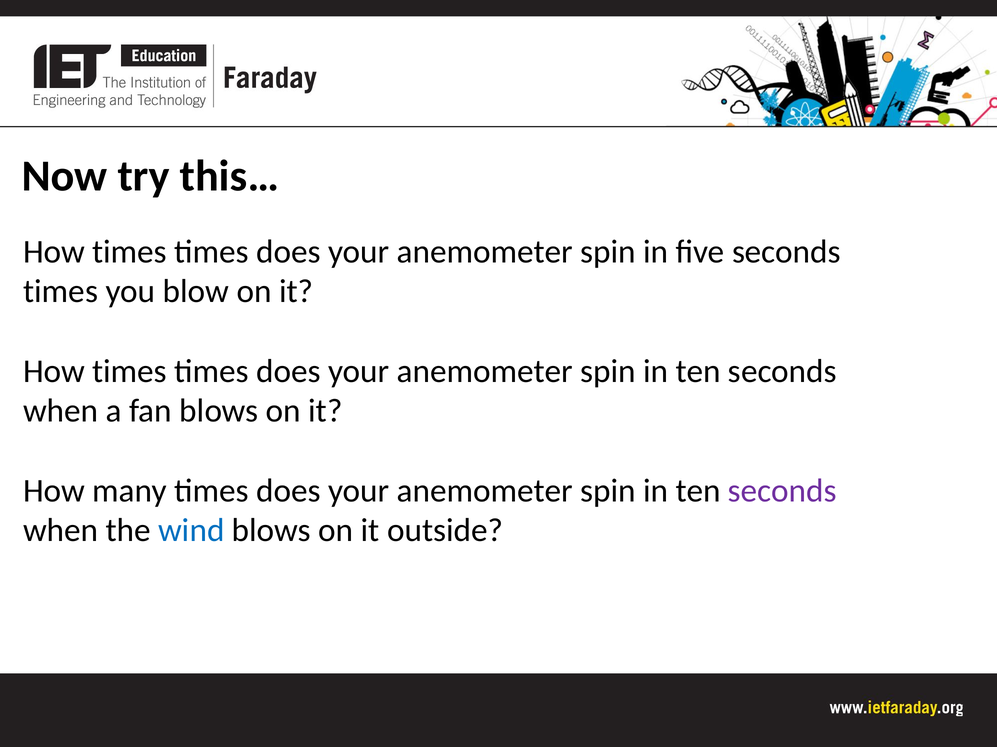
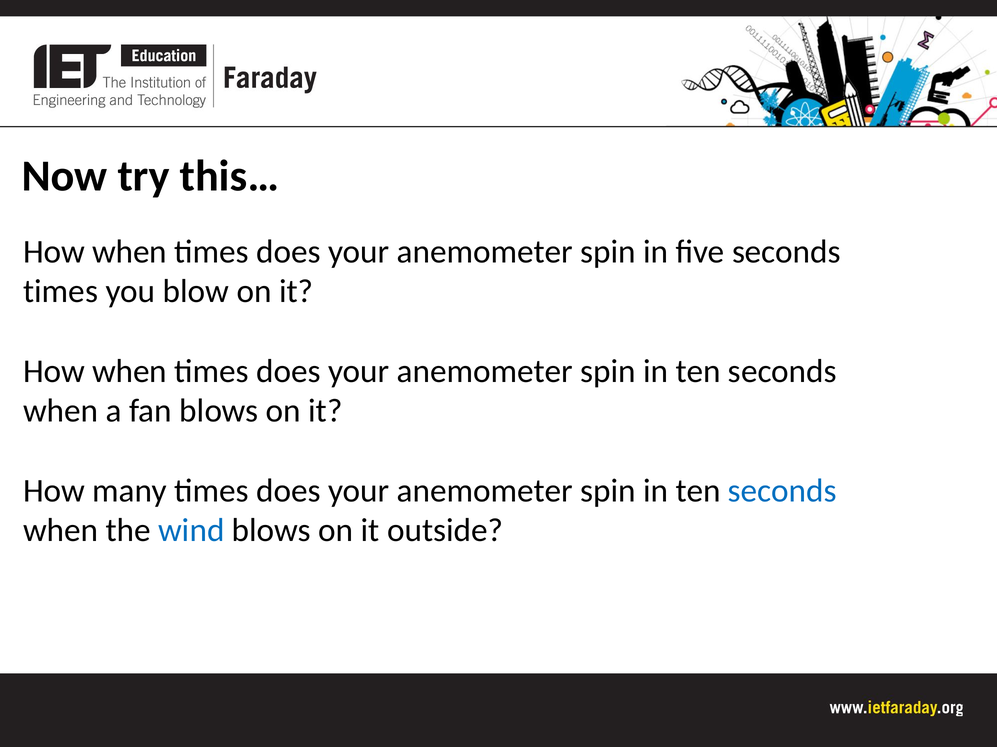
times at (129, 252): times -> when
times at (129, 372): times -> when
seconds at (782, 491) colour: purple -> blue
